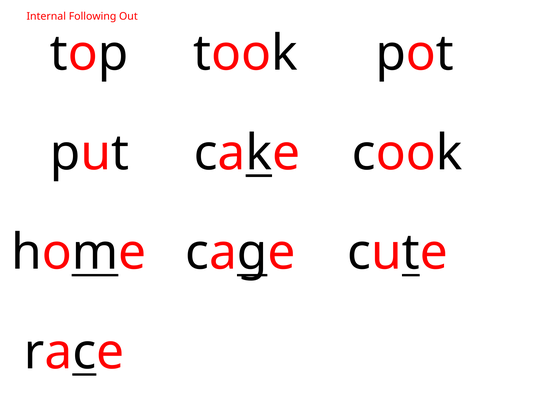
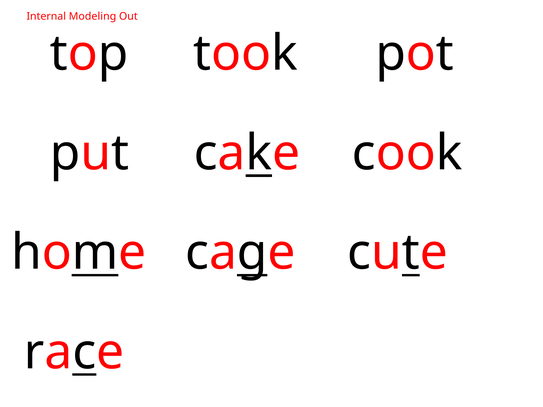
Following: Following -> Modeling
